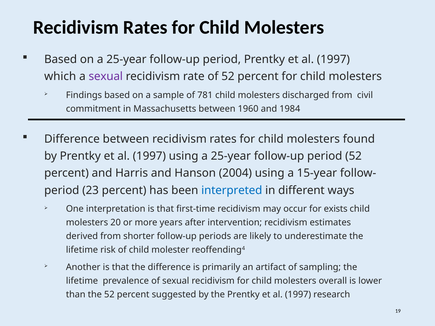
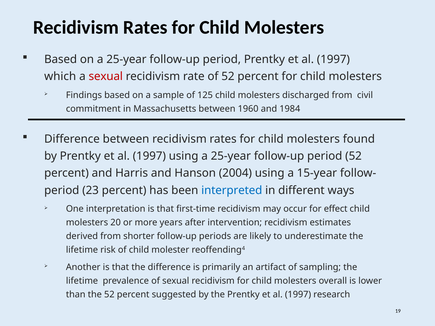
sexual at (106, 76) colour: purple -> red
781: 781 -> 125
exists: exists -> effect
